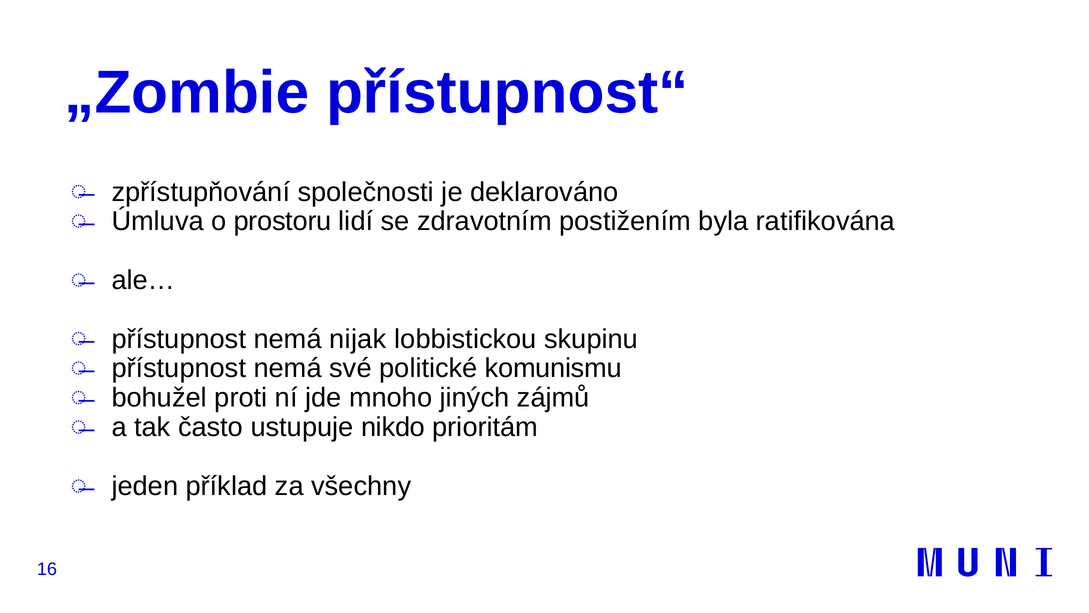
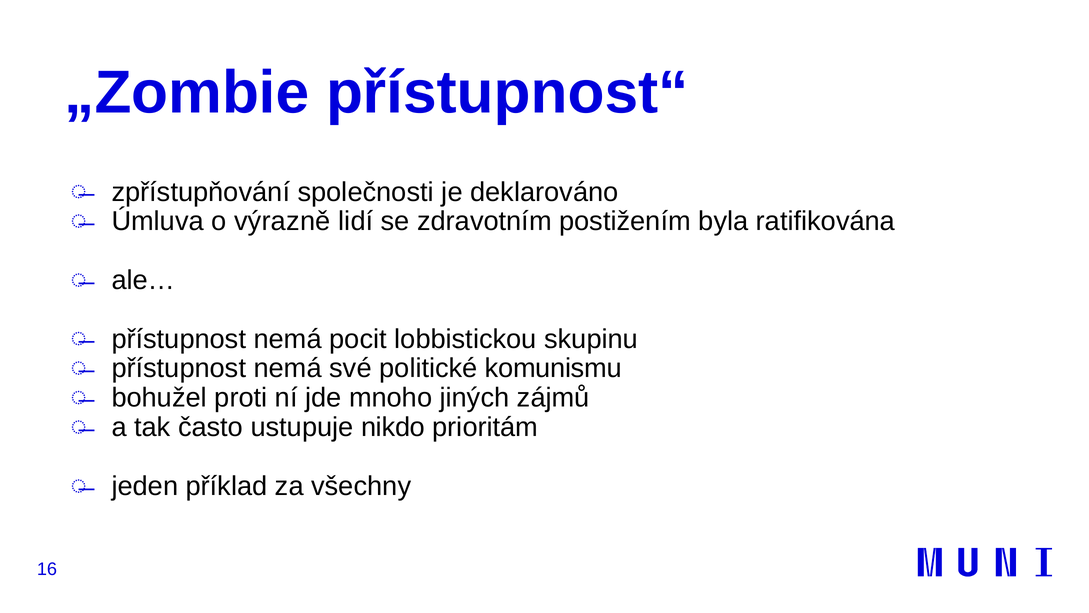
prostoru: prostoru -> výrazně
nijak: nijak -> pocit
